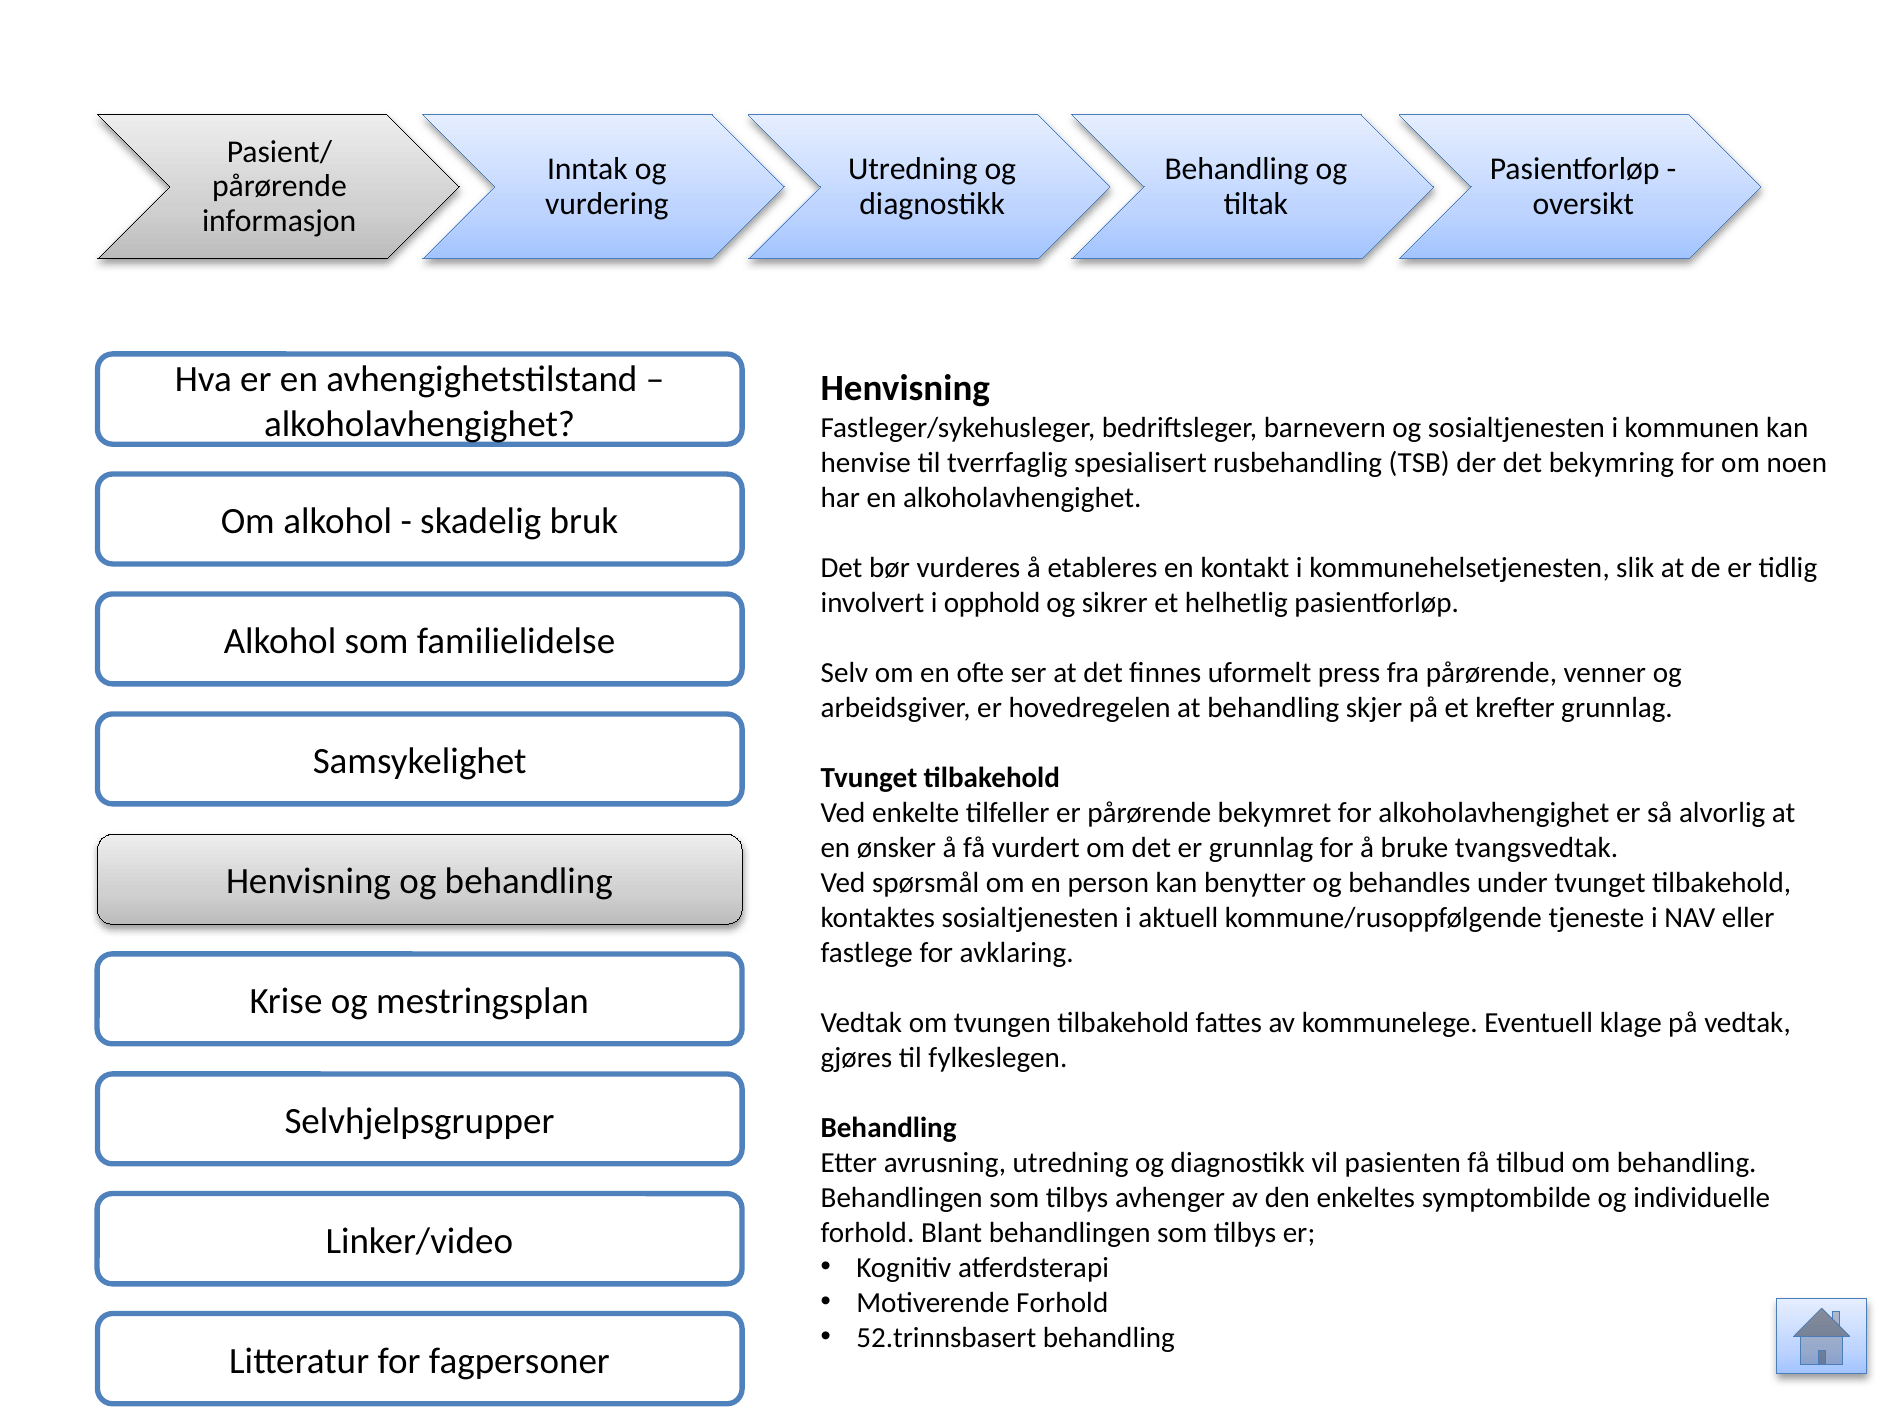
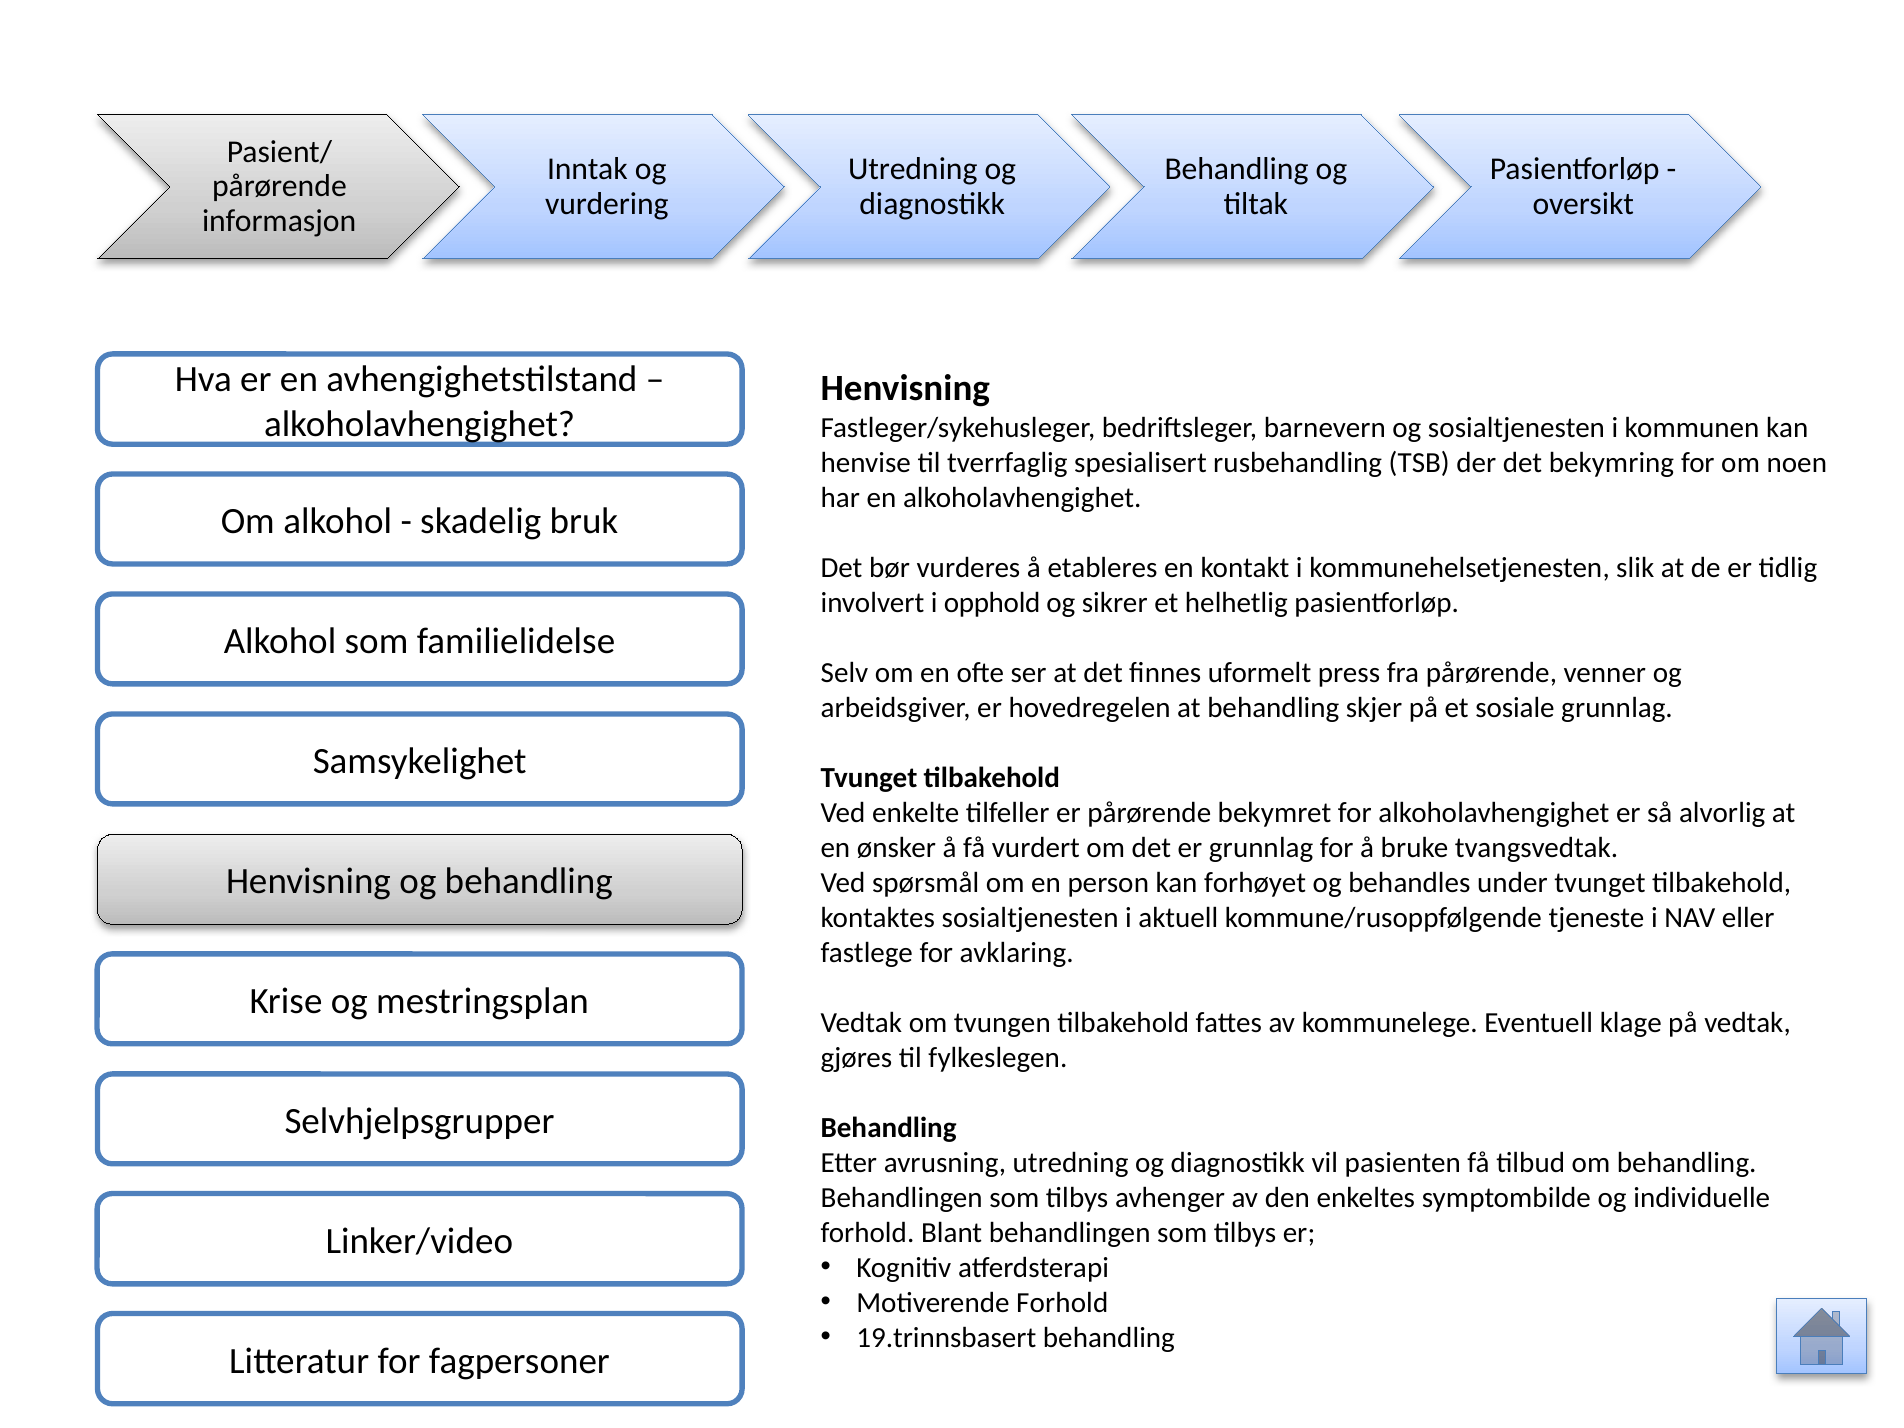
krefter: krefter -> sosiale
benytter: benytter -> forhøyet
52.trinnsbasert: 52.trinnsbasert -> 19.trinnsbasert
